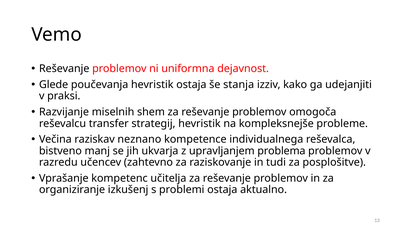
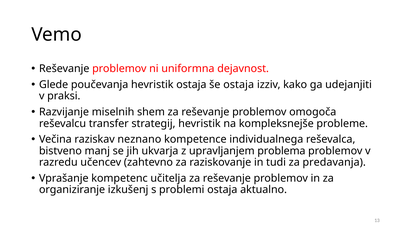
še stanja: stanja -> ostaja
posplošitve: posplošitve -> predavanja
